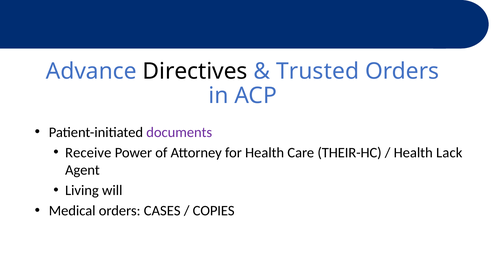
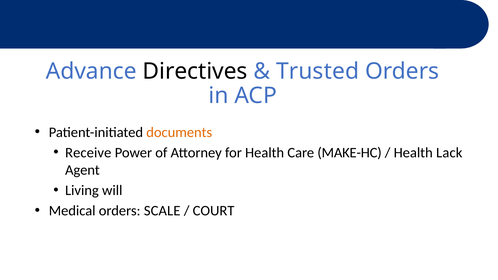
documents colour: purple -> orange
THEIR-HC: THEIR-HC -> MAKE-HC
CASES: CASES -> SCALE
COPIES: COPIES -> COURT
